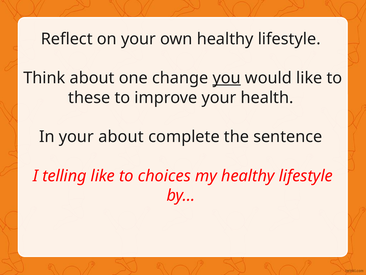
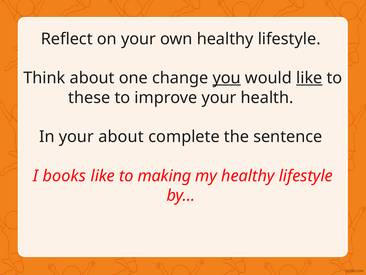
like at (309, 78) underline: none -> present
telling: telling -> books
choices: choices -> making
